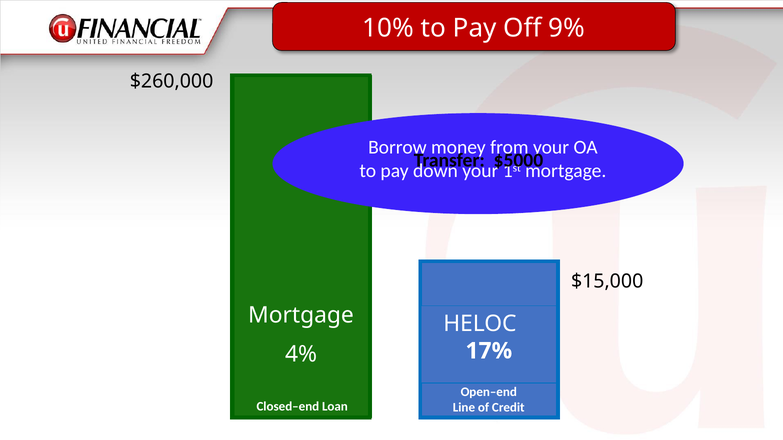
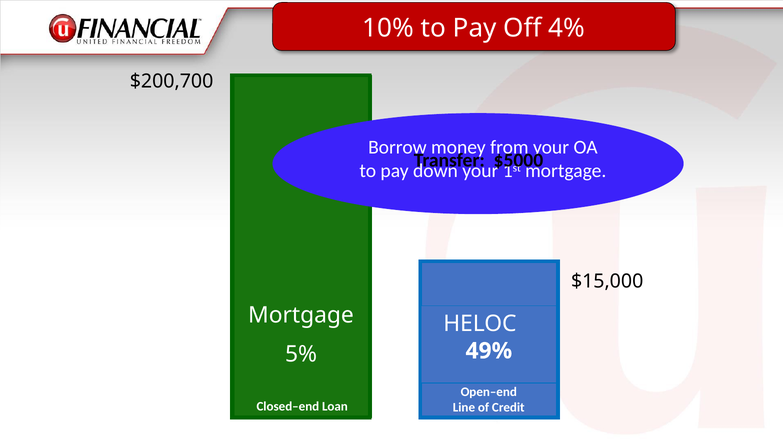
9%: 9% -> 4%
$260,000: $260,000 -> $200,700
17%: 17% -> 49%
4%: 4% -> 5%
